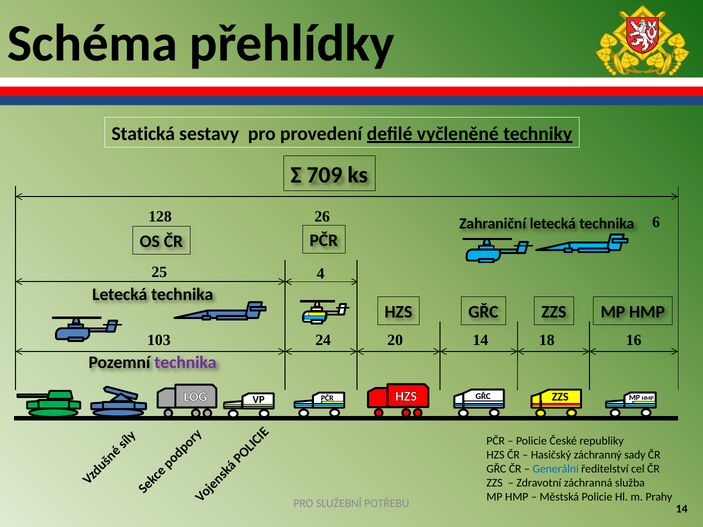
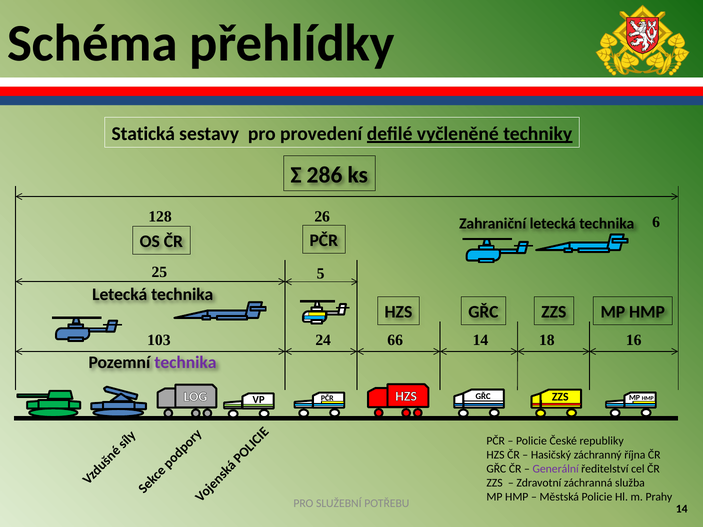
709: 709 -> 286
4: 4 -> 5
20: 20 -> 66
sady: sady -> října
Generální colour: blue -> purple
